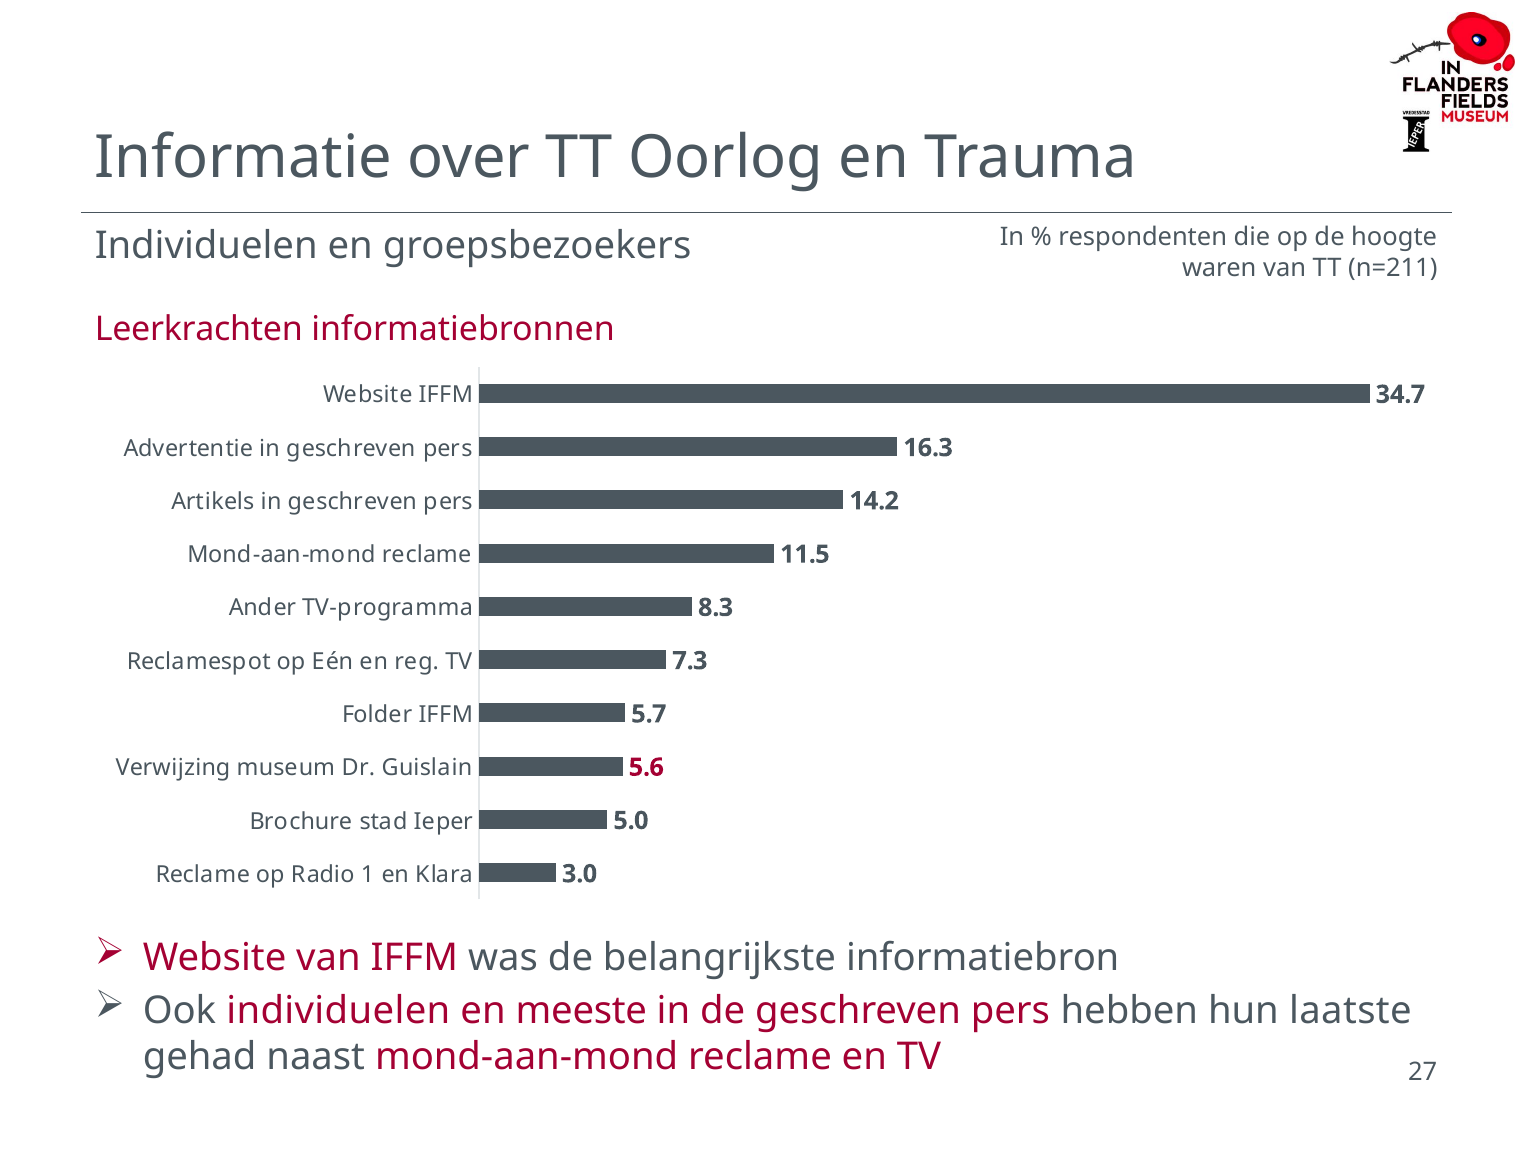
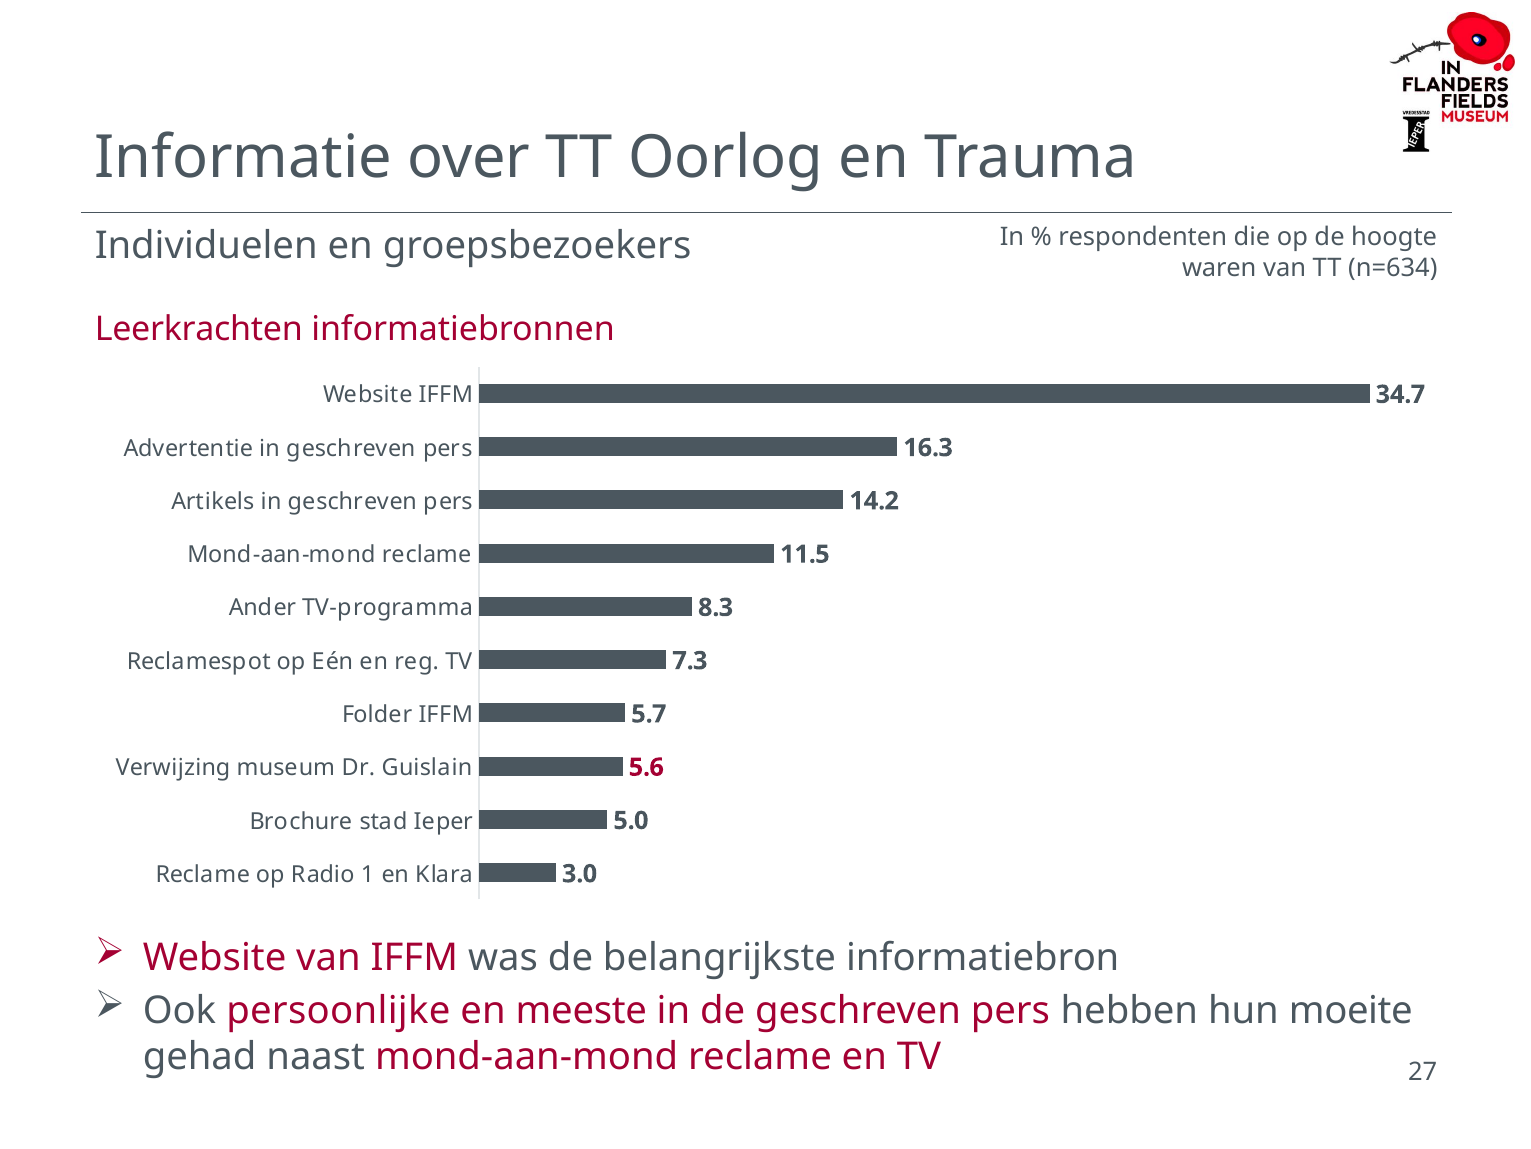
n=211: n=211 -> n=634
Ook individuelen: individuelen -> persoonlijke
laatste: laatste -> moeite
